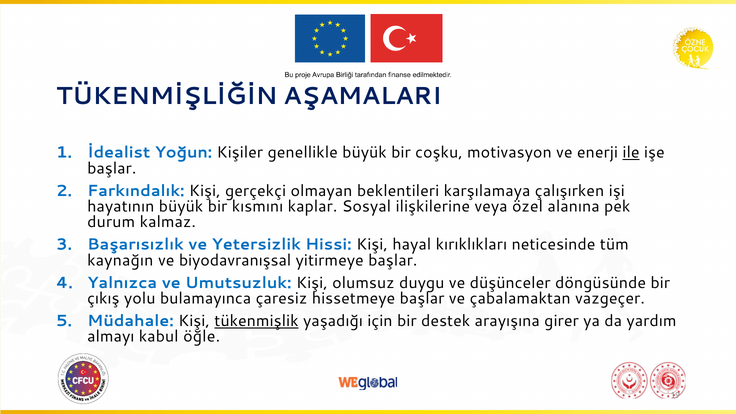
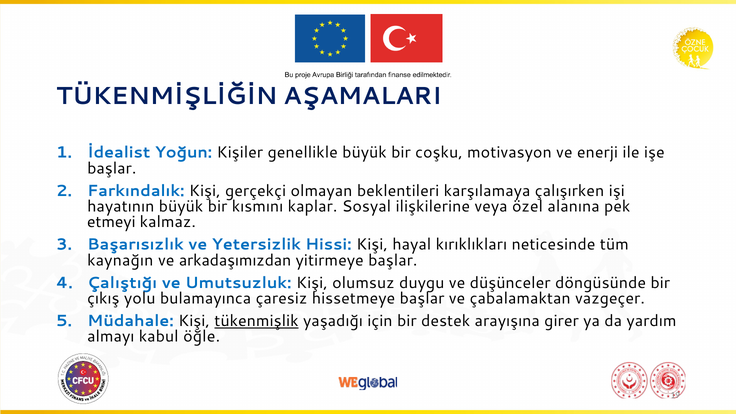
ile underline: present -> none
durum: durum -> etmeyi
biyodavranışsal: biyodavranışsal -> arkadaşımızdan
Yalnızca: Yalnızca -> Çalıştığı
